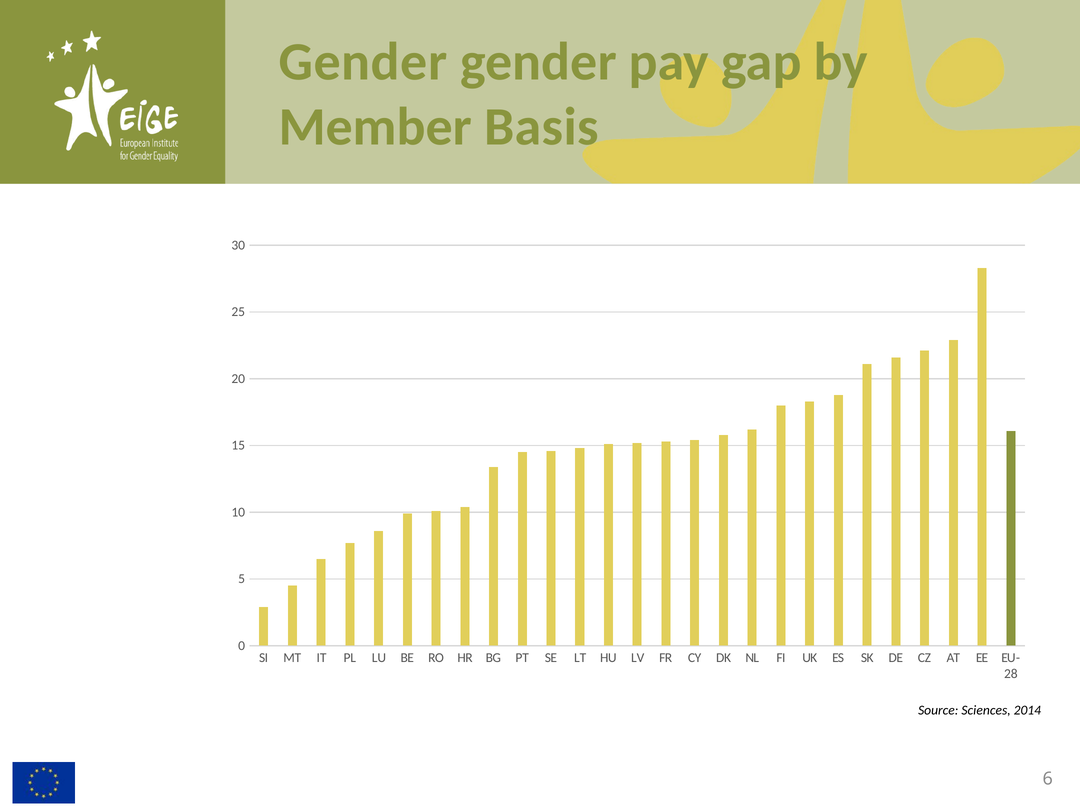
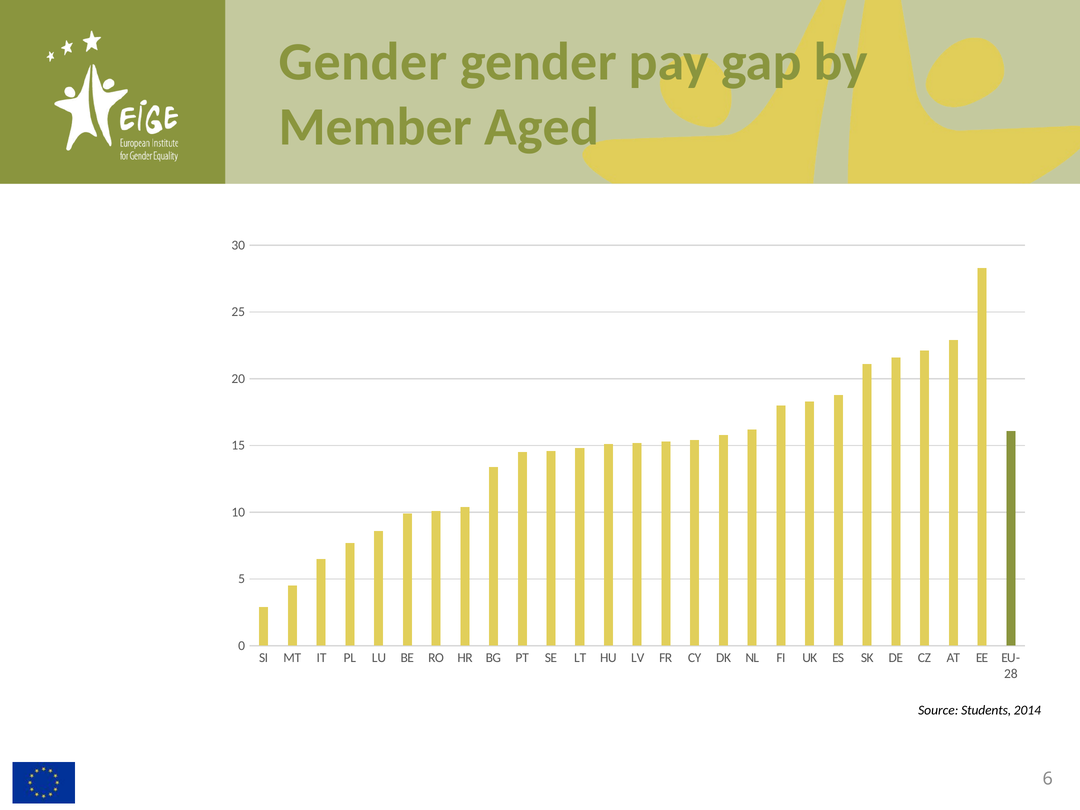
Basis: Basis -> Aged
Sciences: Sciences -> Students
